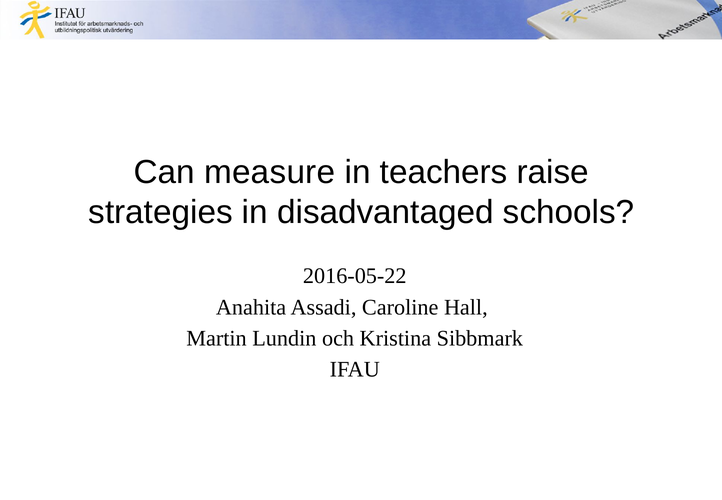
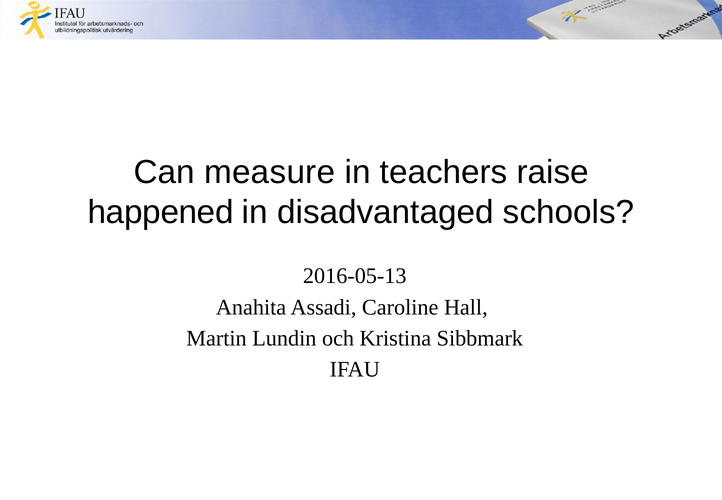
strategies: strategies -> happened
2016-05-22: 2016-05-22 -> 2016-05-13
